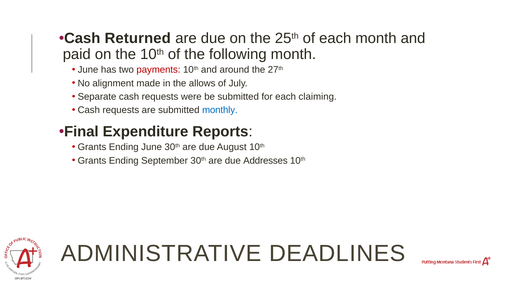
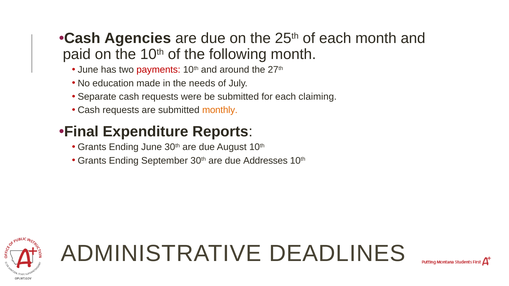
Returned: Returned -> Agencies
alignment: alignment -> education
allows: allows -> needs
monthly colour: blue -> orange
